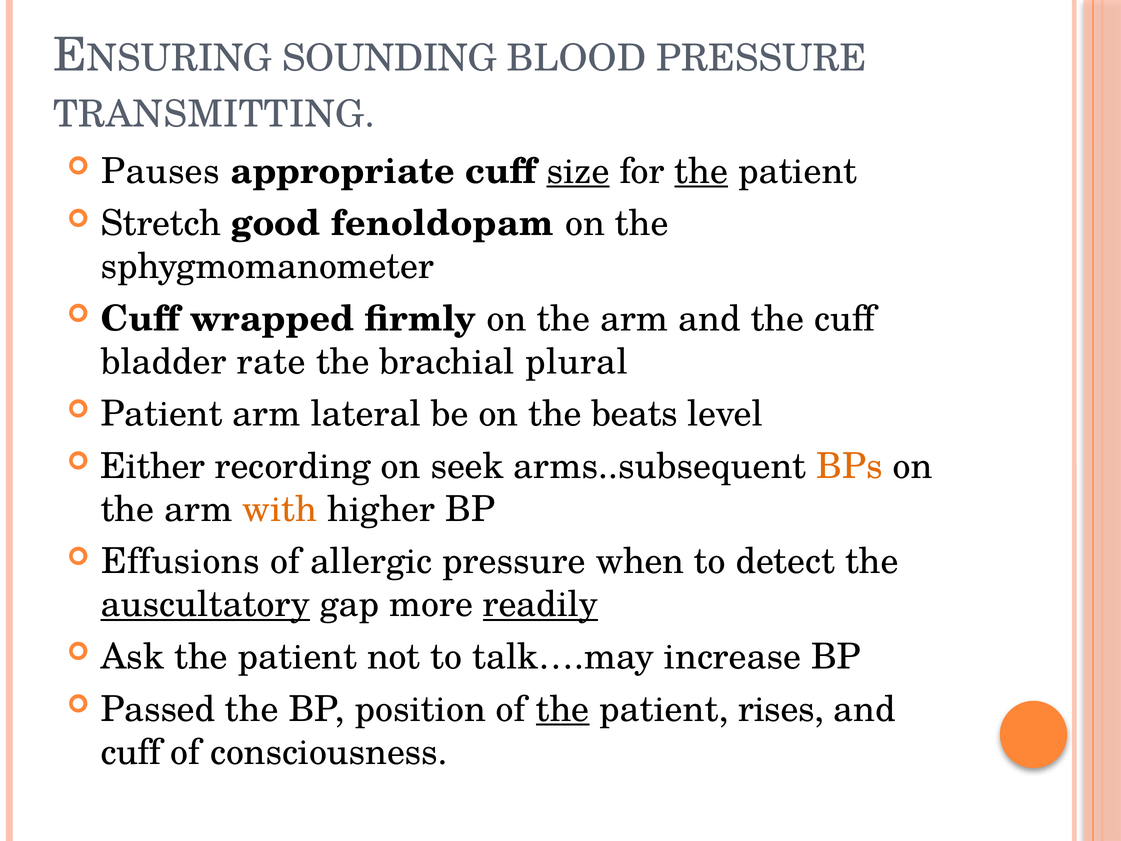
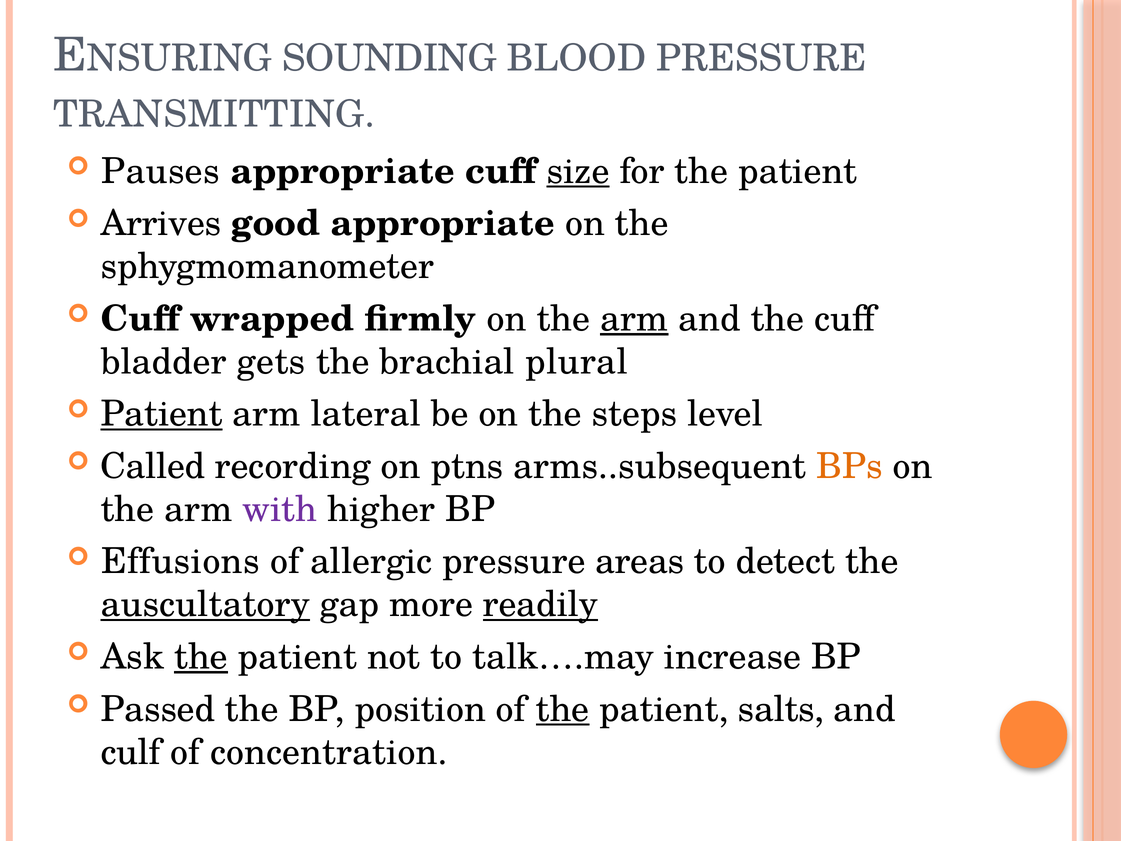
the at (701, 171) underline: present -> none
Stretch: Stretch -> Arrives
good fenoldopam: fenoldopam -> appropriate
arm at (634, 319) underline: none -> present
rate: rate -> gets
Patient at (162, 414) underline: none -> present
beats: beats -> steps
Either: Either -> Called
seek: seek -> ptns
with colour: orange -> purple
when: when -> areas
the at (201, 657) underline: none -> present
rises: rises -> salts
cuff at (131, 752): cuff -> culf
consciousness: consciousness -> concentration
